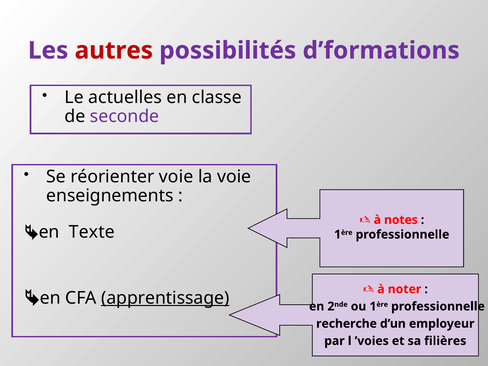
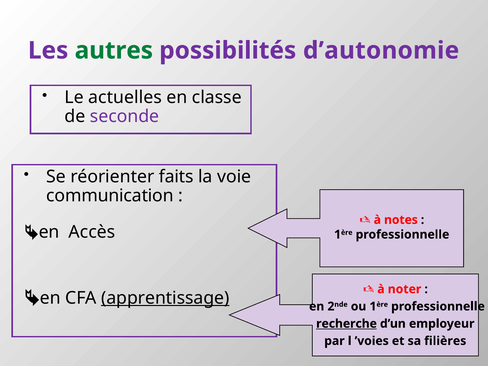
autres colour: red -> green
d’formations: d’formations -> d’autonomie
réorienter voie: voie -> faits
enseignements: enseignements -> communication
Texte: Texte -> Accès
recherche underline: none -> present
